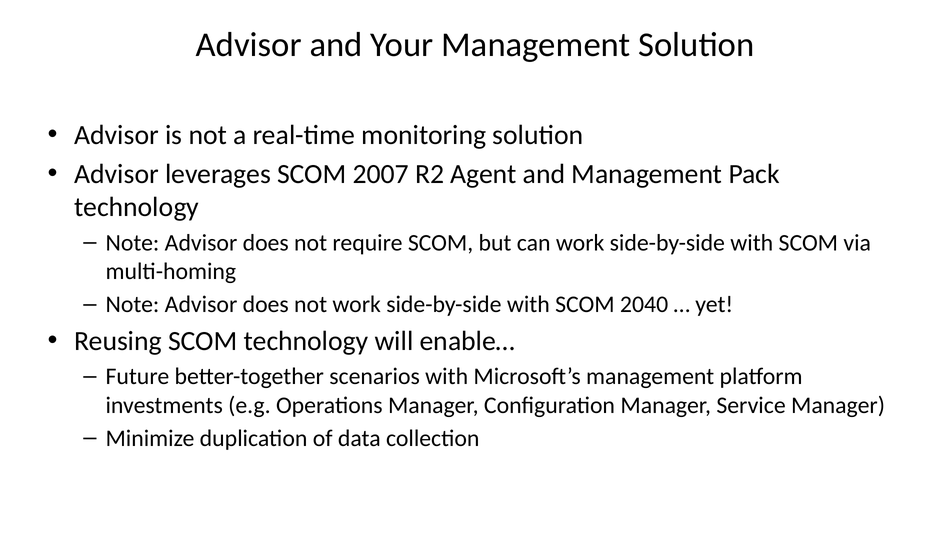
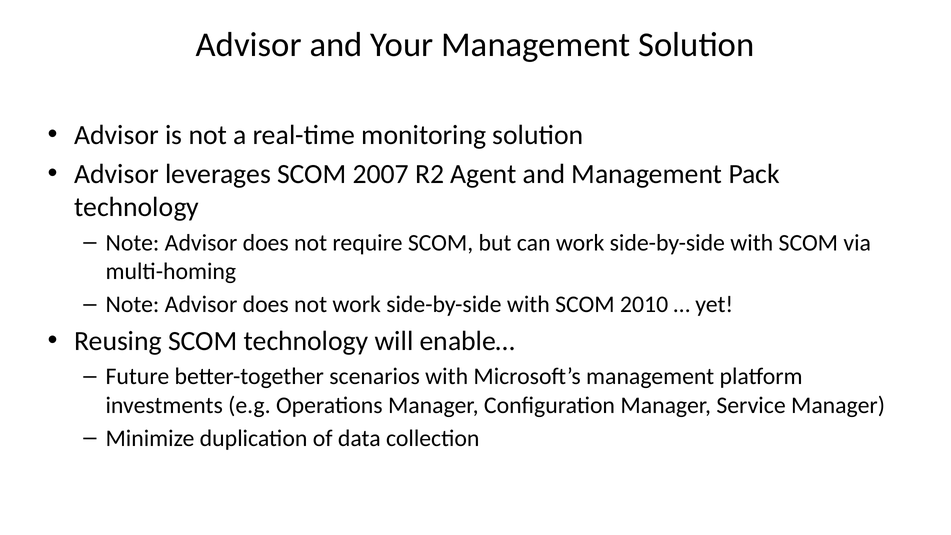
2040: 2040 -> 2010
